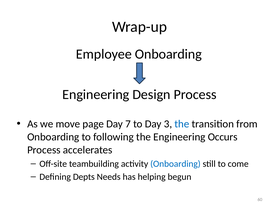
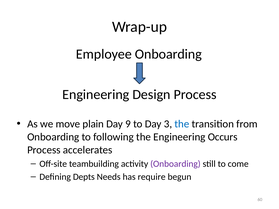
page: page -> plain
7: 7 -> 9
Onboarding at (175, 164) colour: blue -> purple
helping: helping -> require
